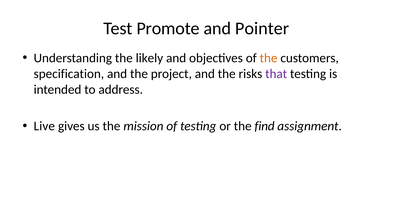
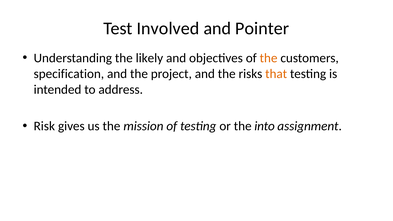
Promote: Promote -> Involved
that colour: purple -> orange
Live: Live -> Risk
find: find -> into
